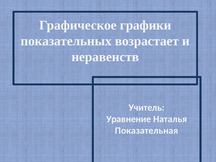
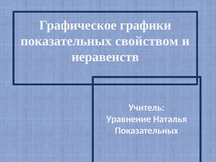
возрастает: возрастает -> свойством
Показательная at (147, 131): Показательная -> Показательных
